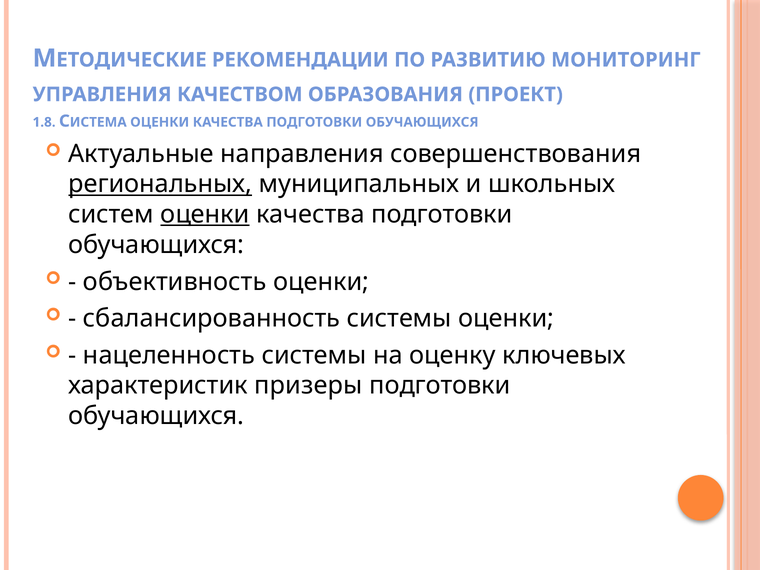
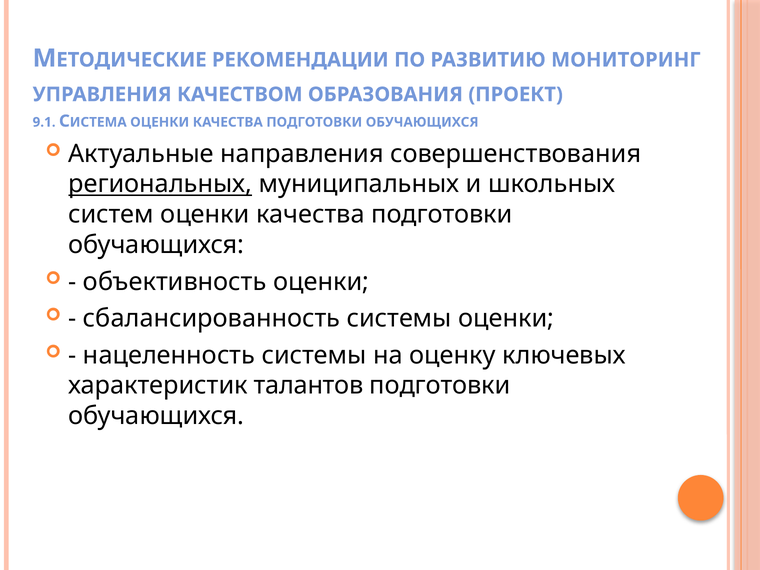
1.8: 1.8 -> 9.1
оценки at (205, 215) underline: present -> none
призеры: призеры -> талантов
